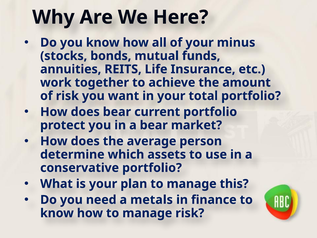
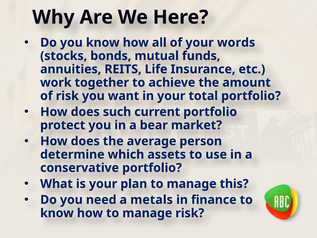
minus: minus -> words
does bear: bear -> such
